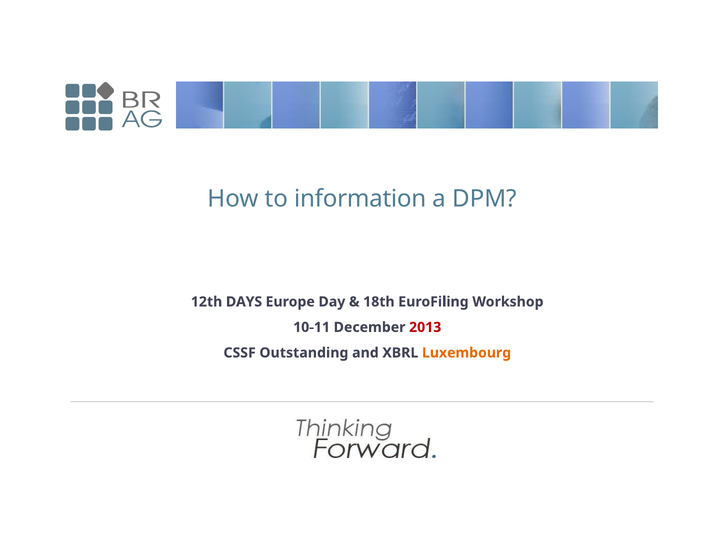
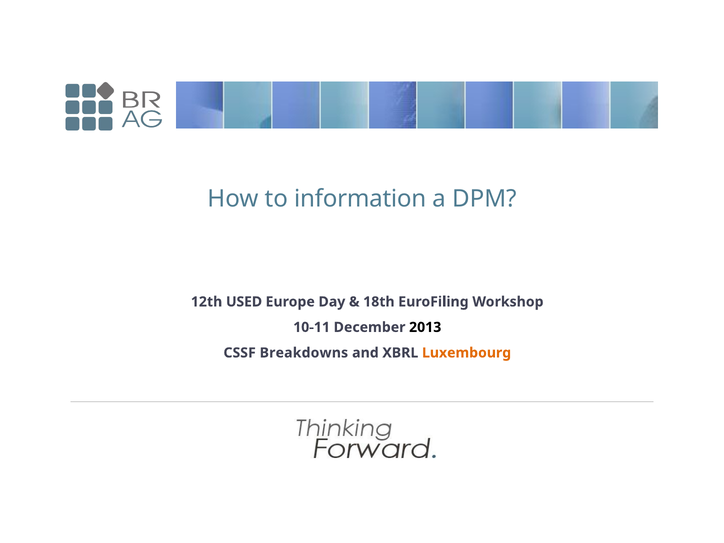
DAYS: DAYS -> USED
2013 colour: red -> black
Outstanding: Outstanding -> Breakdowns
